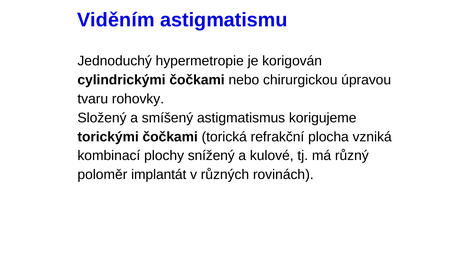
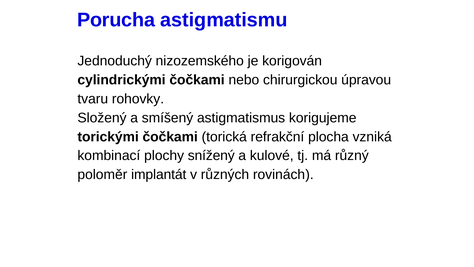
Viděním: Viděním -> Porucha
hypermetropie: hypermetropie -> nizozemského
